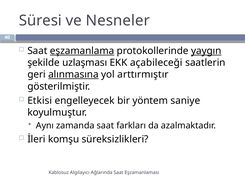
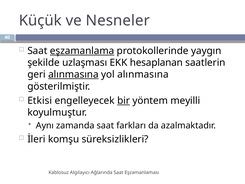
Süresi: Süresi -> Küçük
yaygın underline: present -> none
açabileceği: açabileceği -> hesaplanan
yol arttırmıştır: arttırmıştır -> alınmasına
bir underline: none -> present
saniye: saniye -> meyilli
